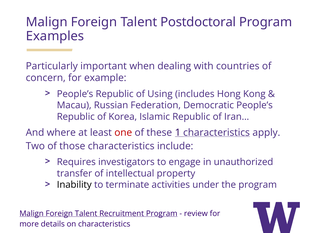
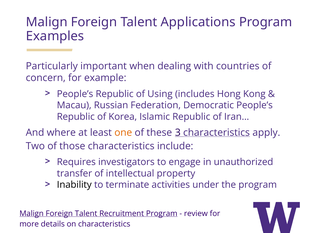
Postdoctoral: Postdoctoral -> Applications
one colour: red -> orange
1: 1 -> 3
